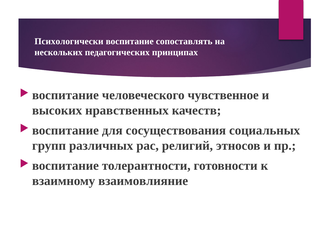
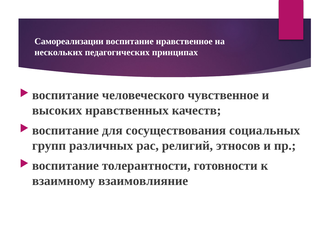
Психологически: Психологически -> Самореализации
сопоставлять: сопоставлять -> нравственное
